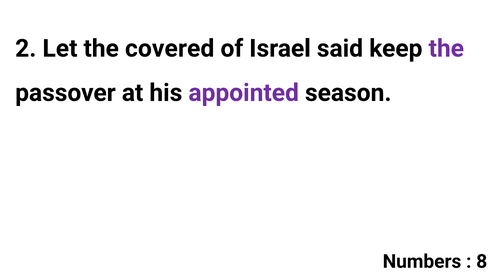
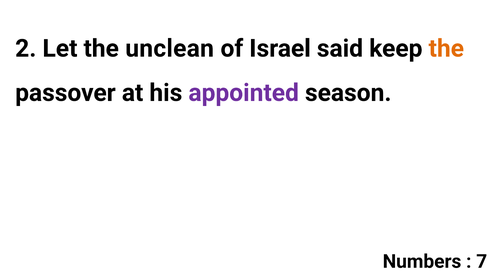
covered: covered -> unclean
the at (446, 48) colour: purple -> orange
8: 8 -> 7
